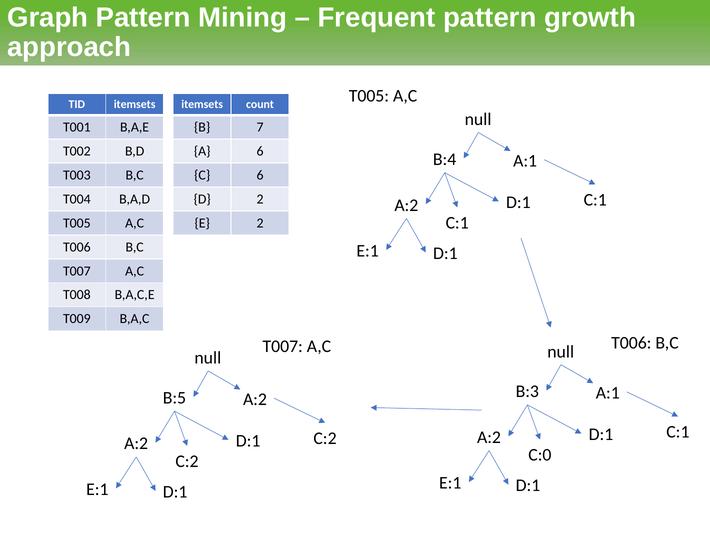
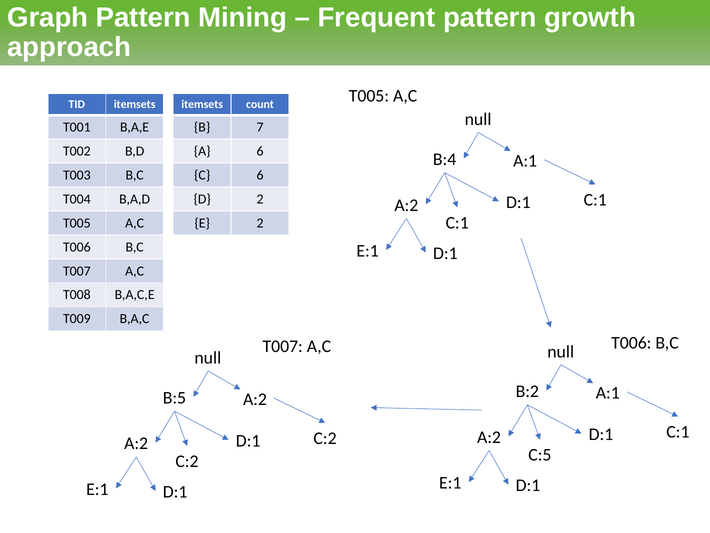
B:3: B:3 -> B:2
C:0: C:0 -> C:5
